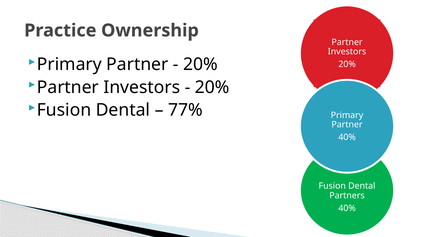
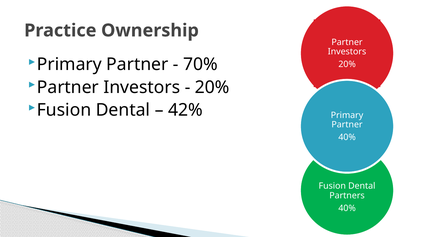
20% at (200, 65): 20% -> 70%
77%: 77% -> 42%
